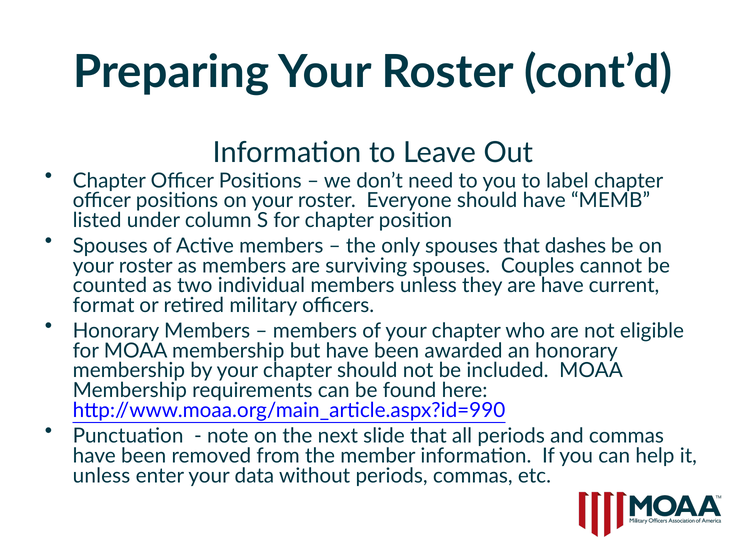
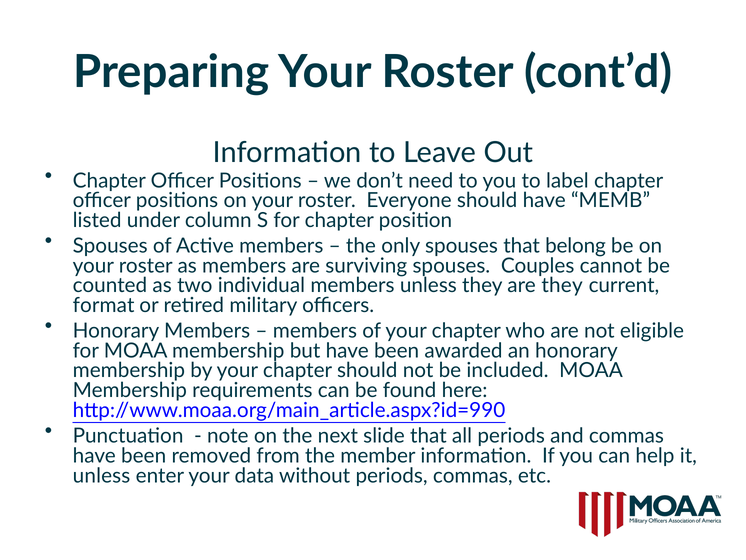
dashes: dashes -> belong
are have: have -> they
